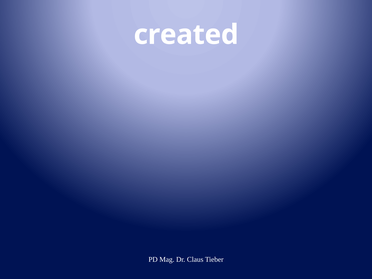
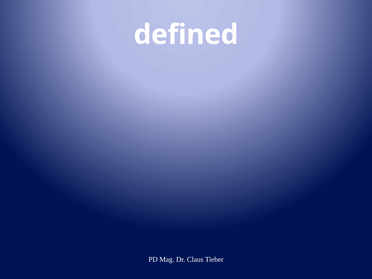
created: created -> defined
